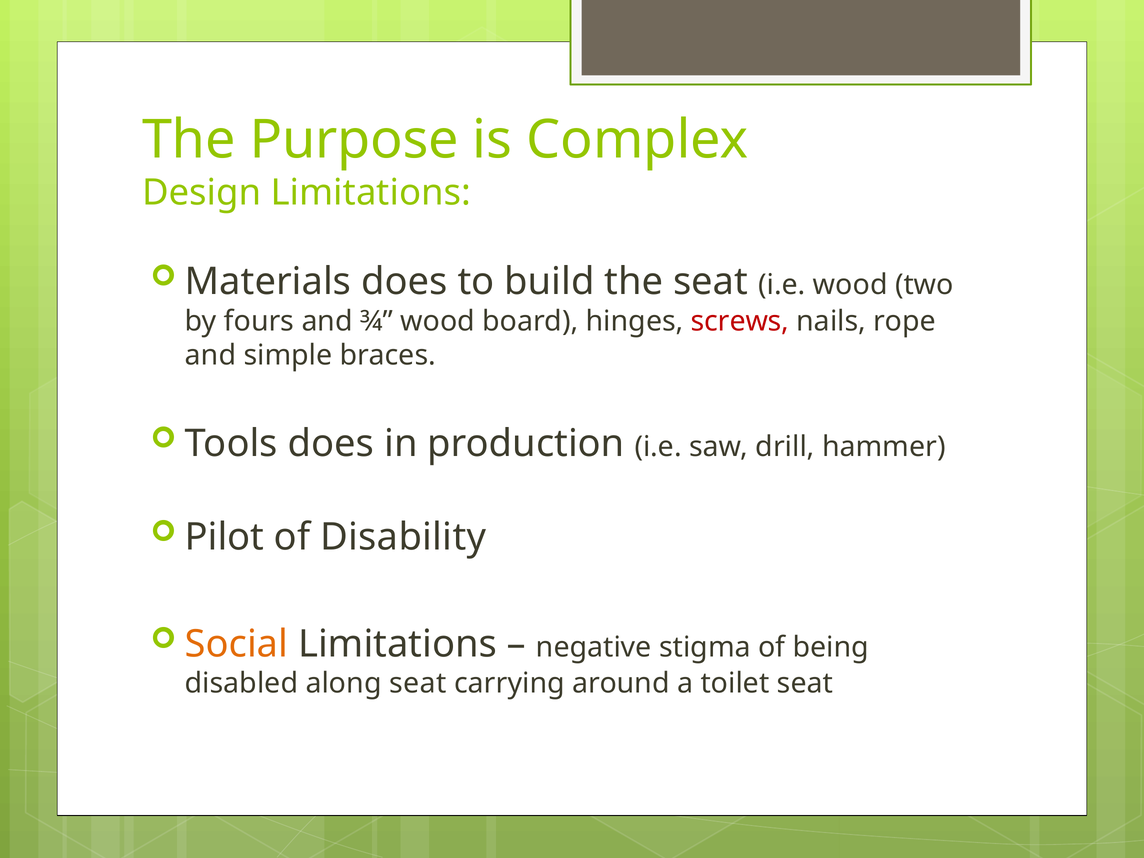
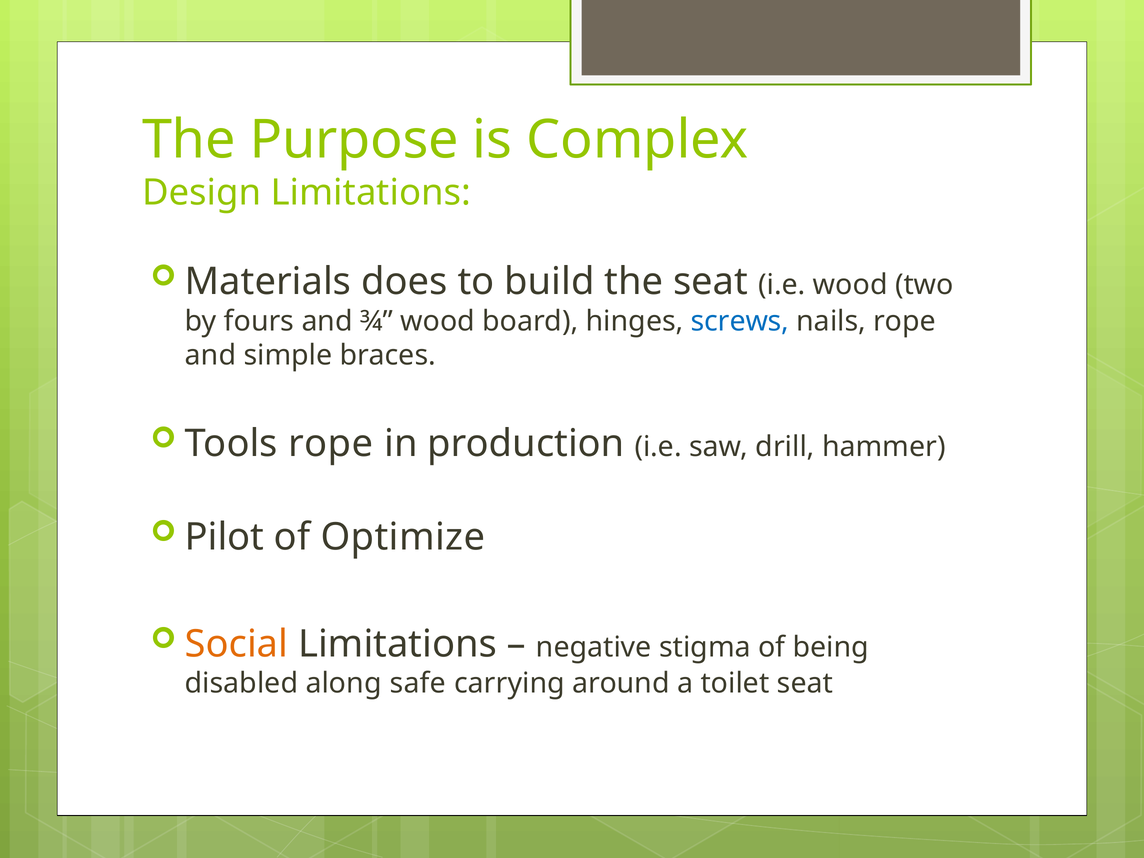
screws colour: red -> blue
Tools does: does -> rope
Disability: Disability -> Optimize
along seat: seat -> safe
